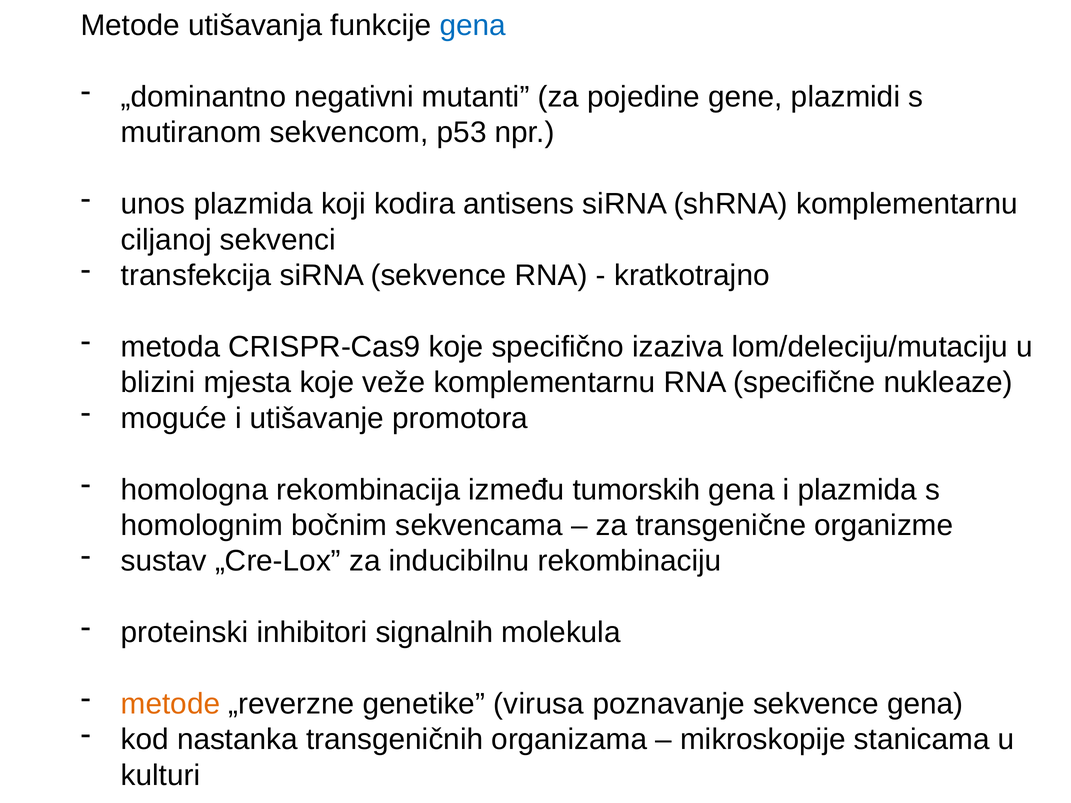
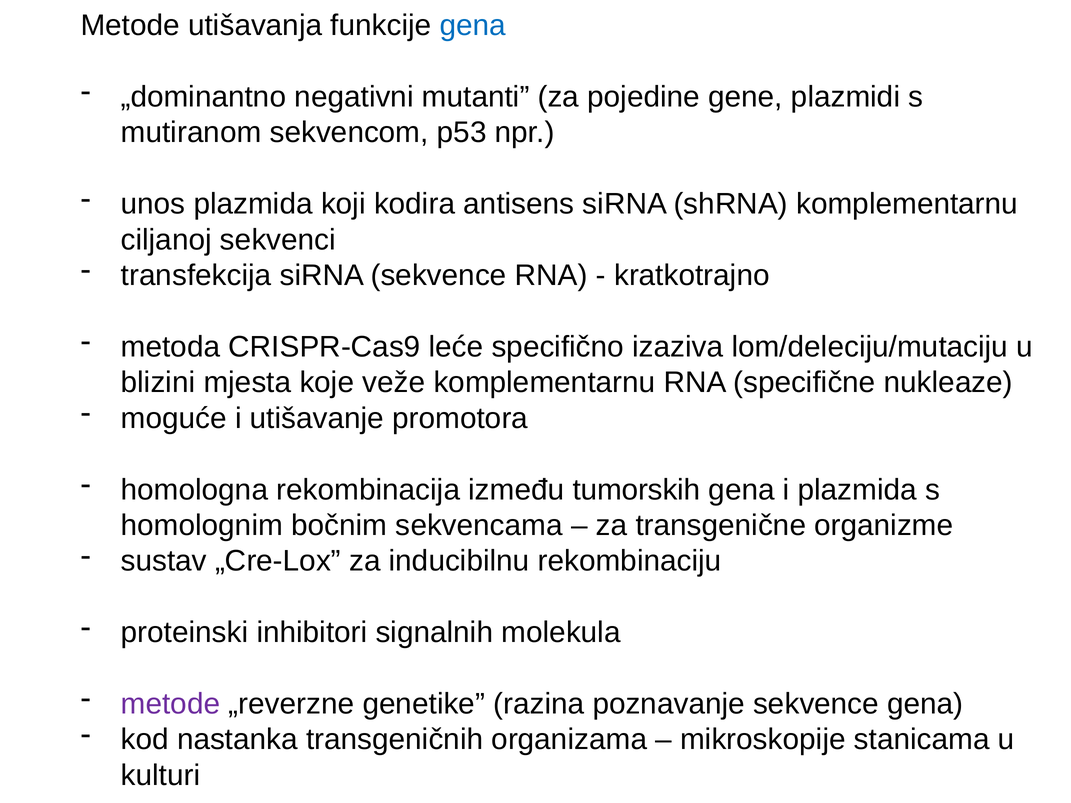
CRISPR-Cas9 koje: koje -> leće
metode at (170, 704) colour: orange -> purple
virusa: virusa -> razina
